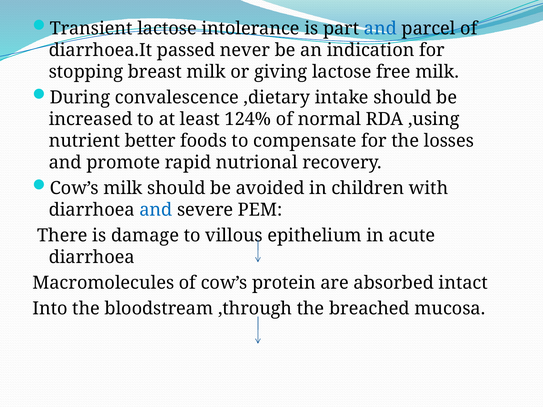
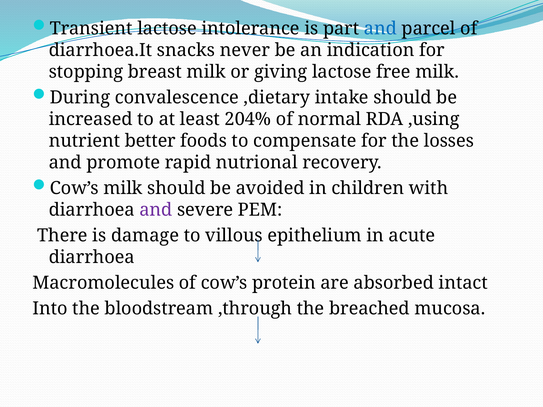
passed: passed -> snacks
124%: 124% -> 204%
and at (156, 210) colour: blue -> purple
